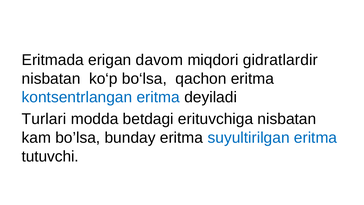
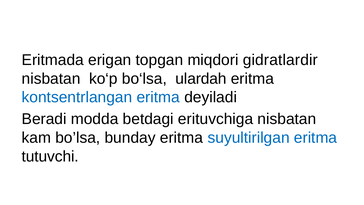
davom: davom -> topgan
qachon: qachon -> ulardah
Turlari: Turlari -> Beradi
